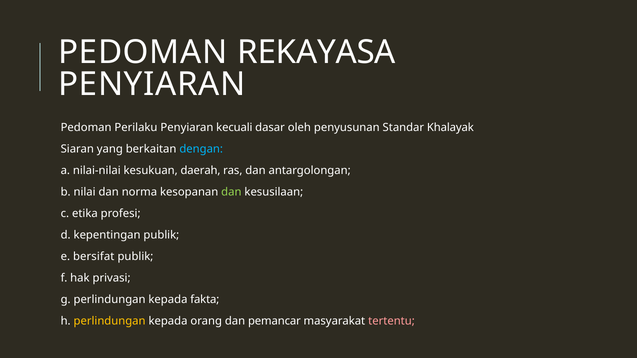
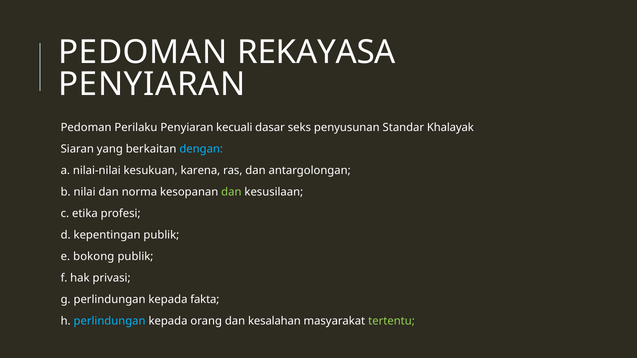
oleh: oleh -> seks
daerah: daerah -> karena
bersifat: bersifat -> bokong
perlindungan at (110, 321) colour: yellow -> light blue
pemancar: pemancar -> kesalahan
tertentu colour: pink -> light green
